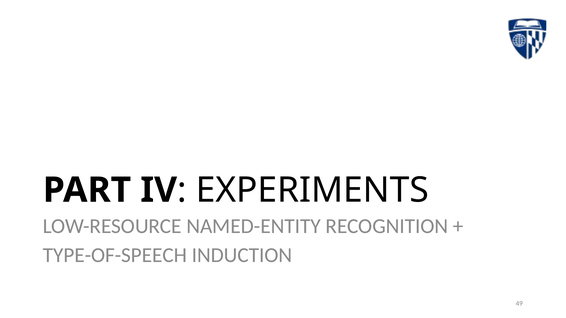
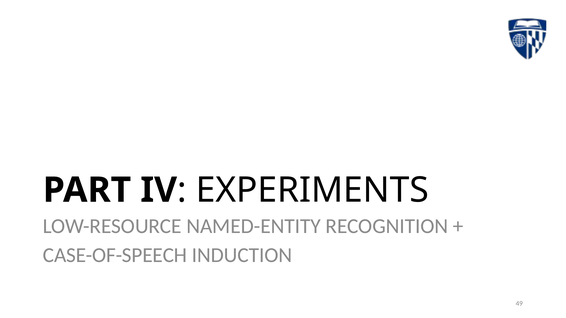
TYPE-OF-SPEECH: TYPE-OF-SPEECH -> CASE-OF-SPEECH
